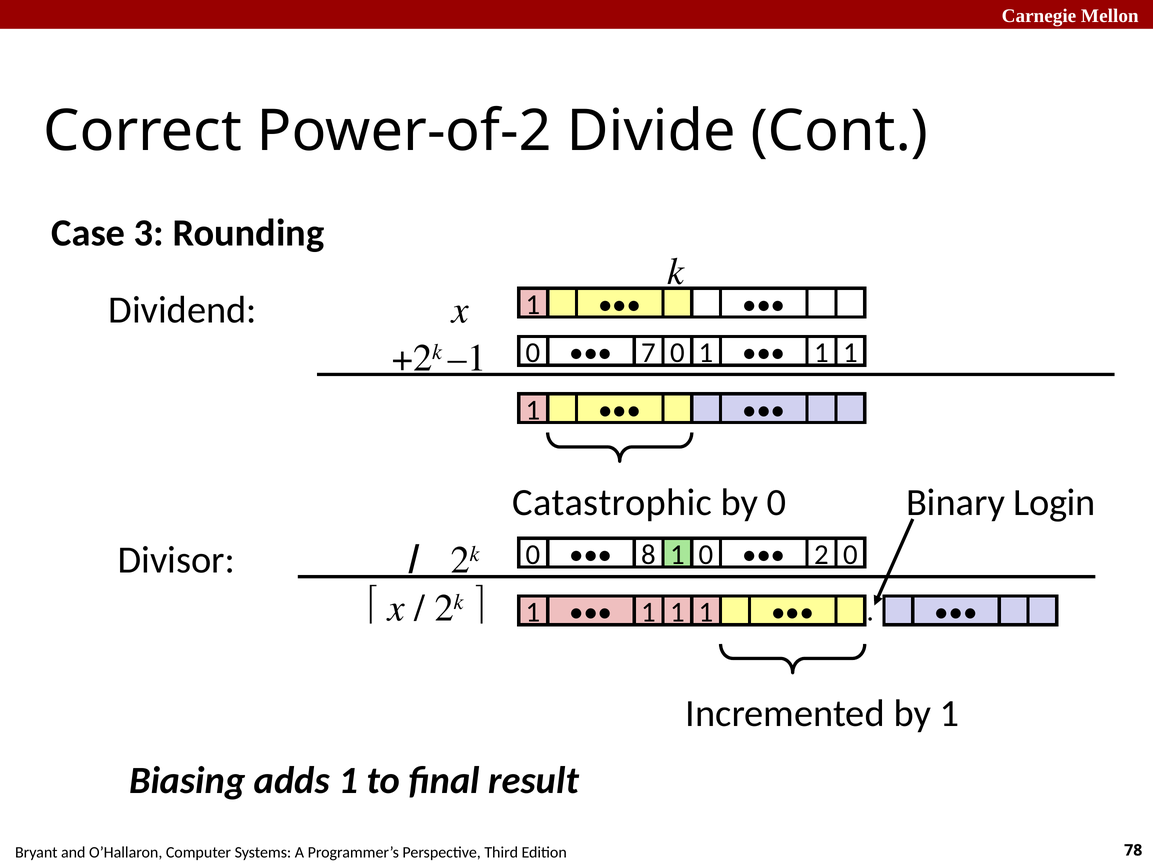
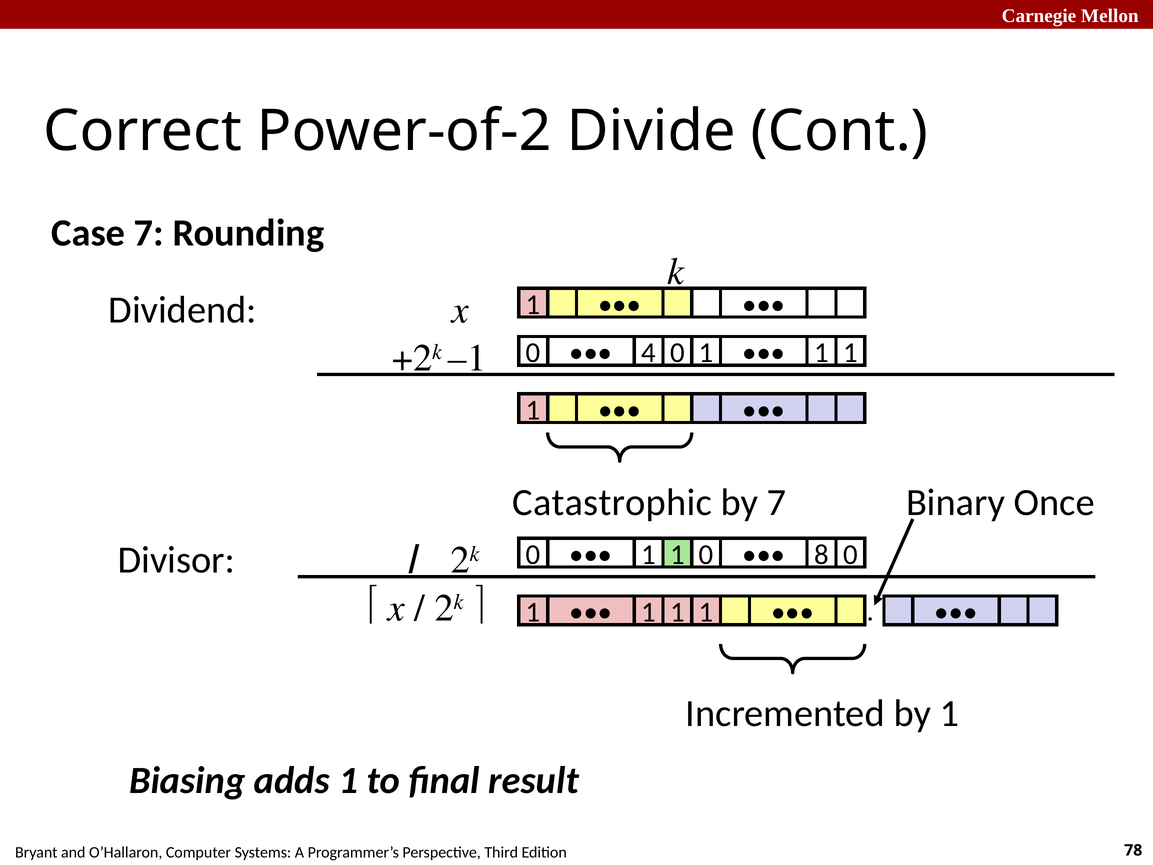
Case 3: 3 -> 7
7: 7 -> 4
by 0: 0 -> 7
Login: Login -> Once
8 at (649, 554): 8 -> 1
2: 2 -> 8
